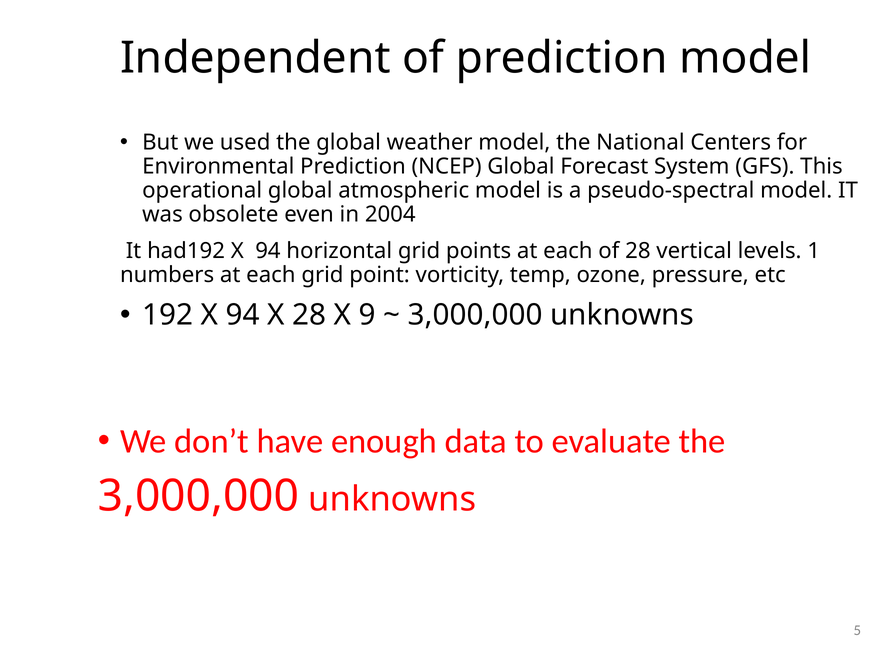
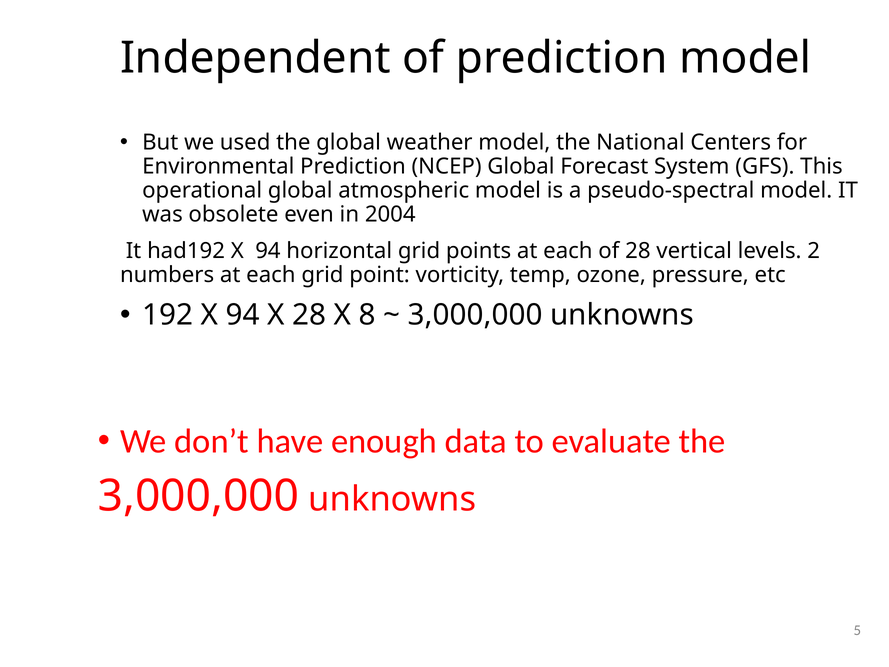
1: 1 -> 2
9: 9 -> 8
